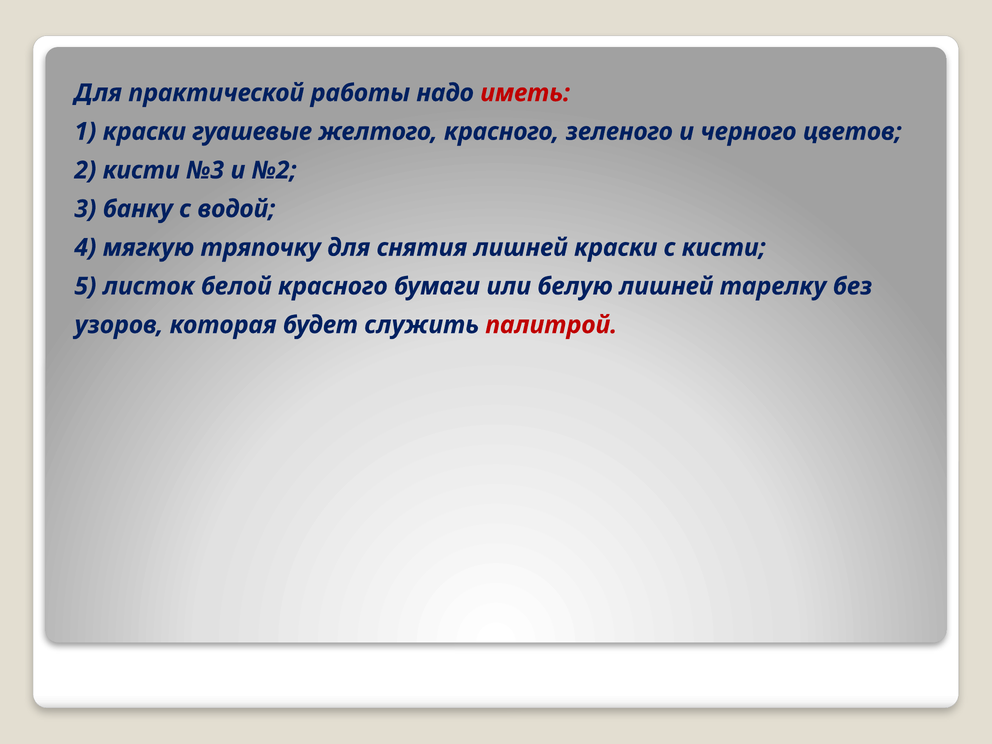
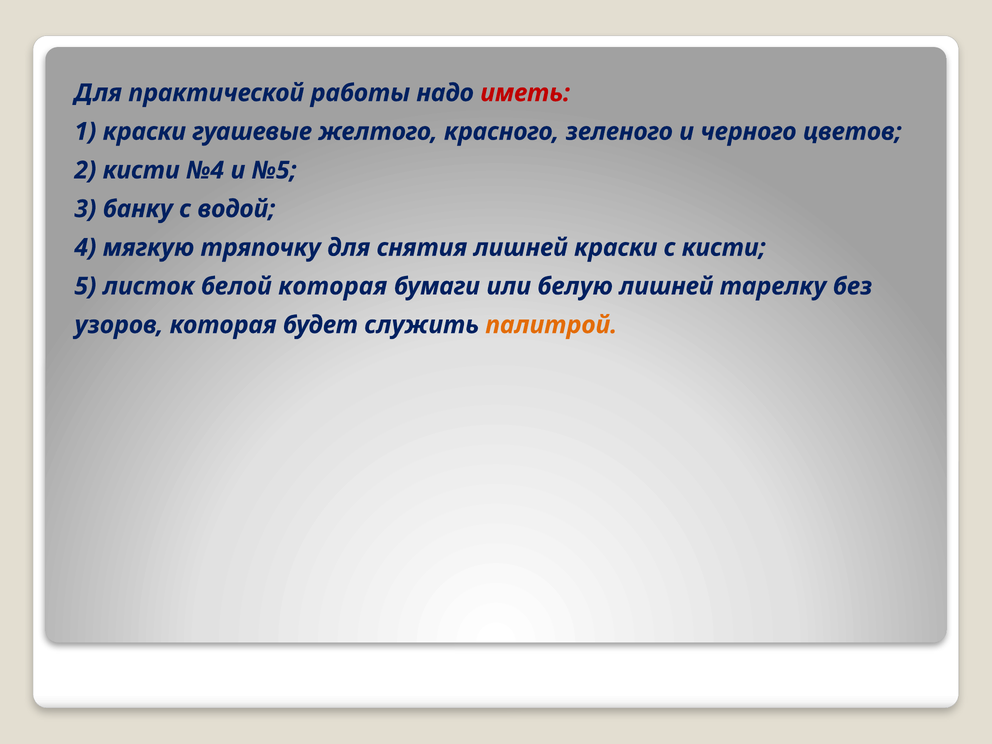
№3: №3 -> №4
№2: №2 -> №5
белой красного: красного -> которая
палитрой colour: red -> orange
